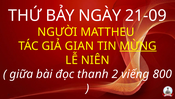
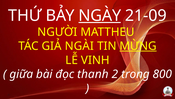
NGÀY underline: none -> present
GIAN: GIAN -> NGÀI
NIÊN: NIÊN -> VINH
viếng: viếng -> trong
